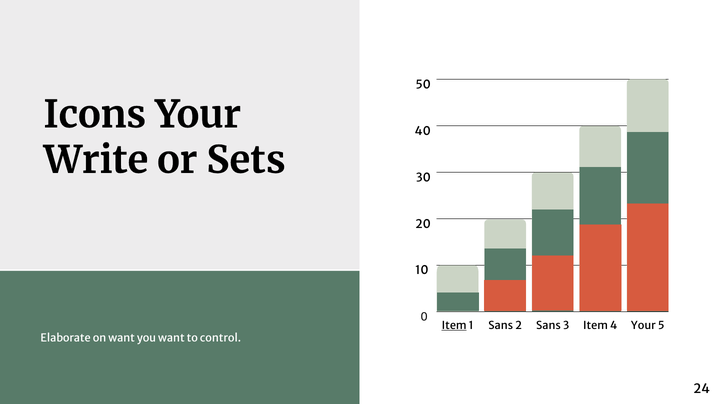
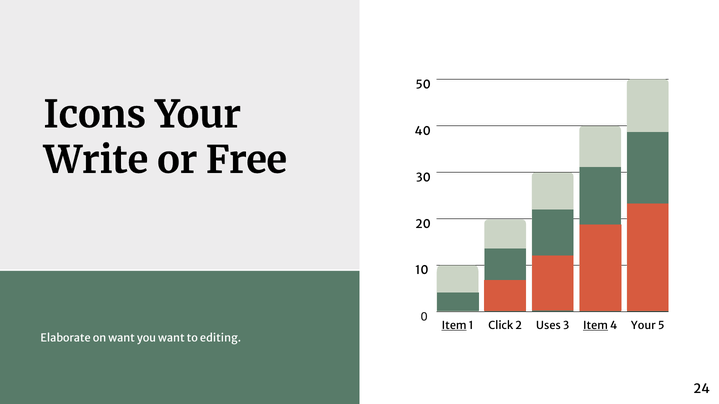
Sets: Sets -> Free
1 Sans: Sans -> Click
2 Sans: Sans -> Uses
Item at (595, 326) underline: none -> present
control: control -> editing
